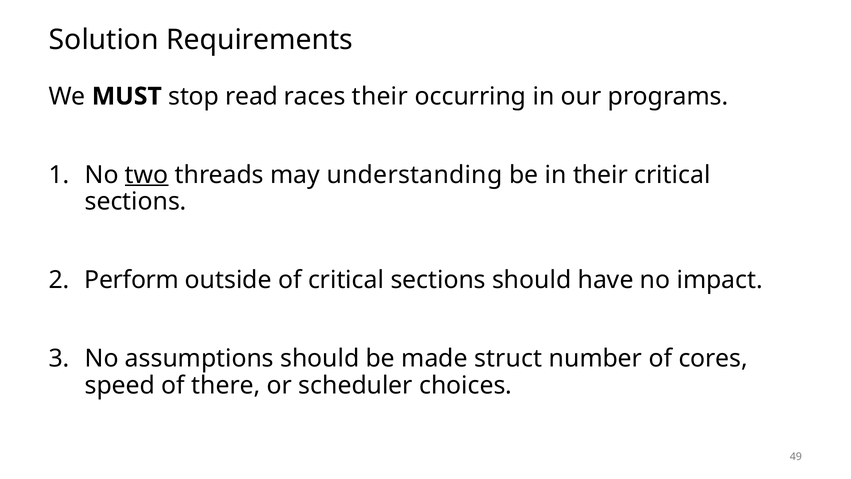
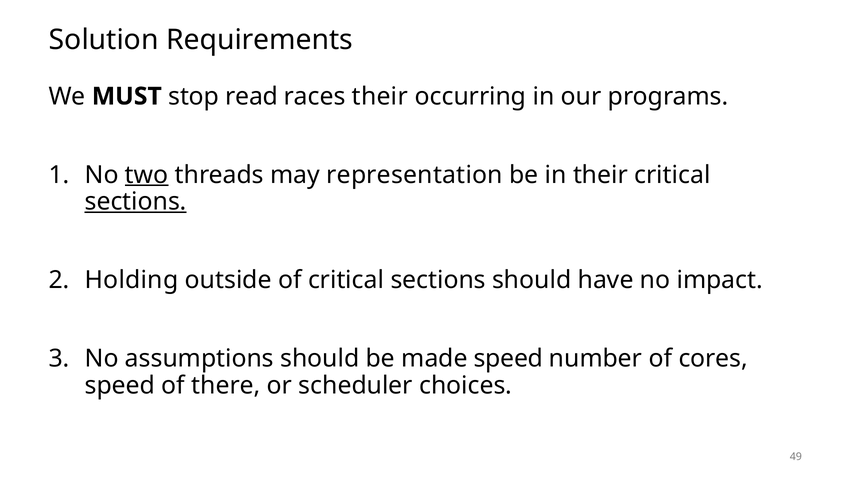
understanding: understanding -> representation
sections at (136, 201) underline: none -> present
Perform: Perform -> Holding
made struct: struct -> speed
